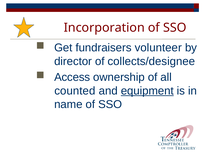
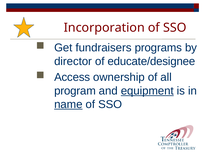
volunteer: volunteer -> programs
collects/designee: collects/designee -> educate/designee
counted: counted -> program
name underline: none -> present
